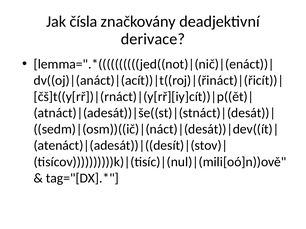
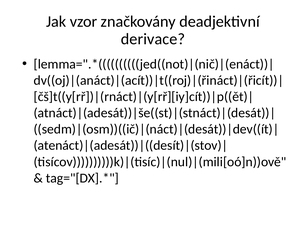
čísla: čísla -> vzor
